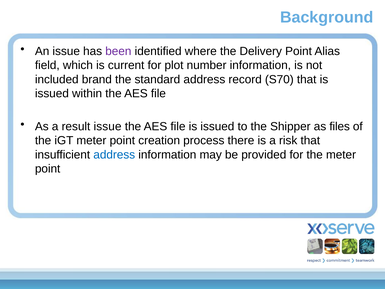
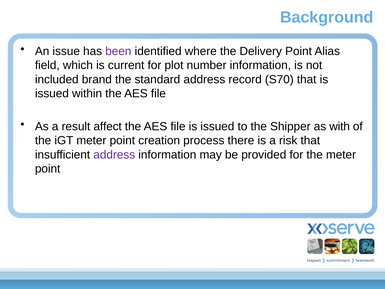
result issue: issue -> affect
files: files -> with
address at (114, 155) colour: blue -> purple
